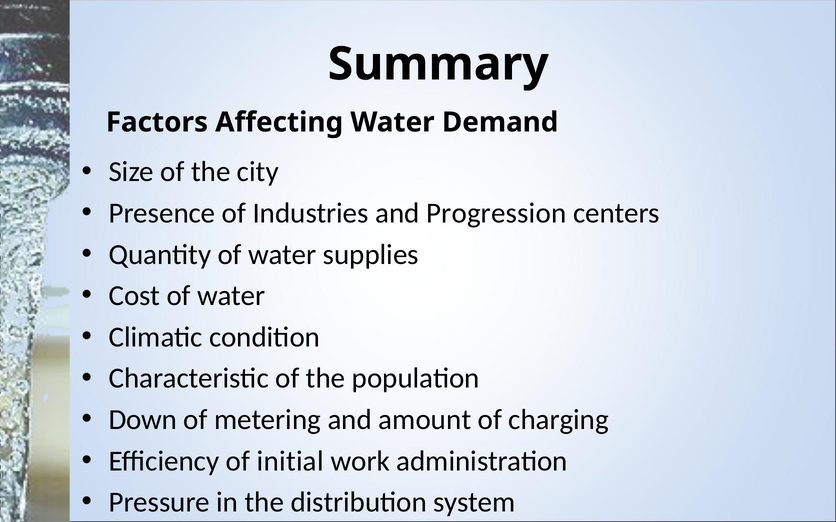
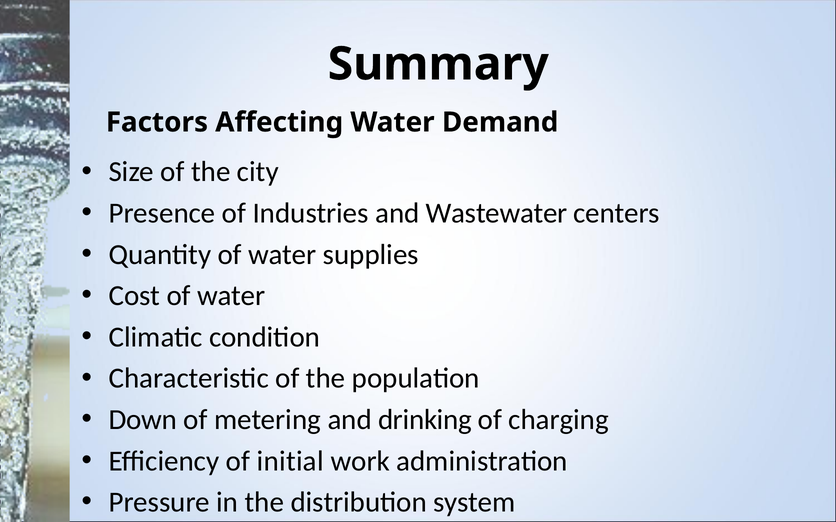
Progression: Progression -> Wastewater
amount: amount -> drinking
